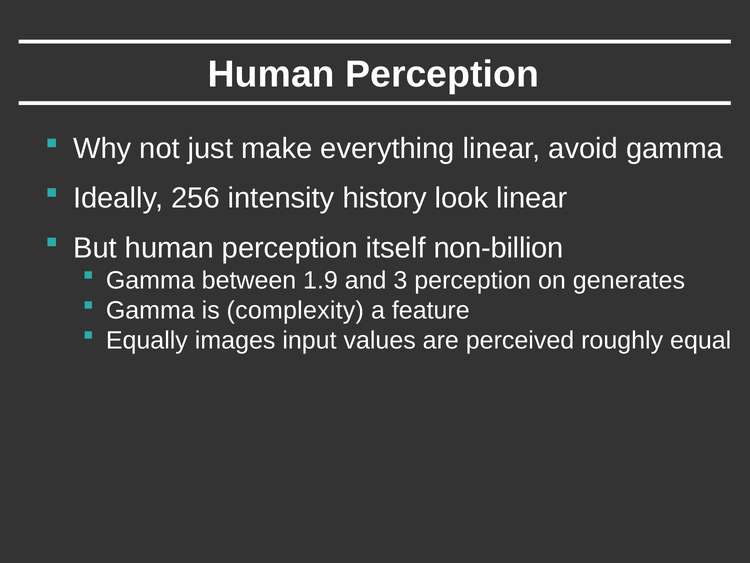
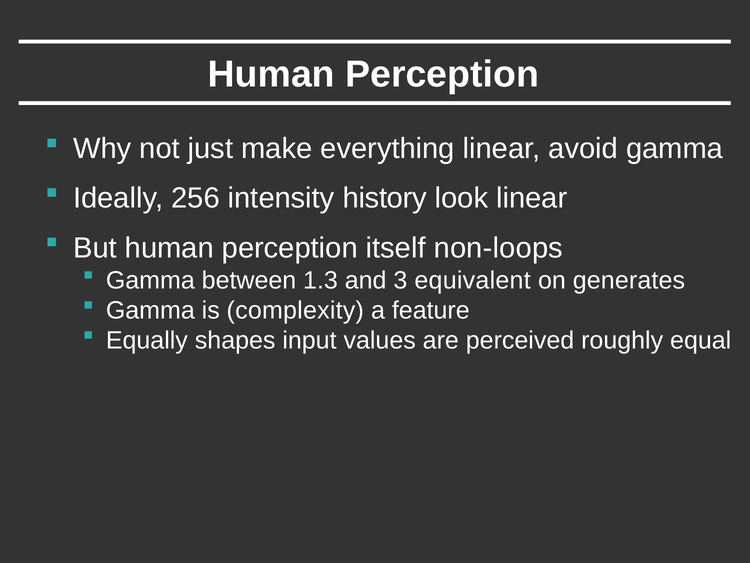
non-billion: non-billion -> non-loops
1.9: 1.9 -> 1.3
3 perception: perception -> equivalent
images: images -> shapes
